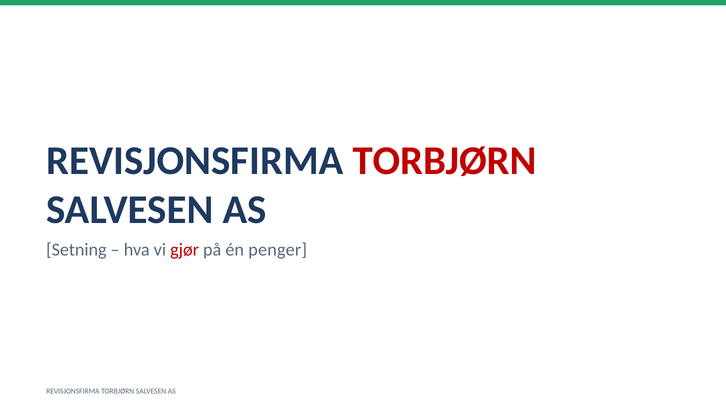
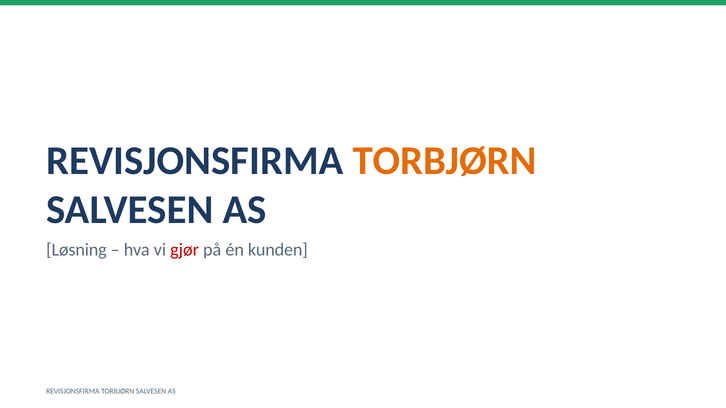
TORBJØRN at (445, 161) colour: red -> orange
Setning: Setning -> Løsning
penger: penger -> kunden
